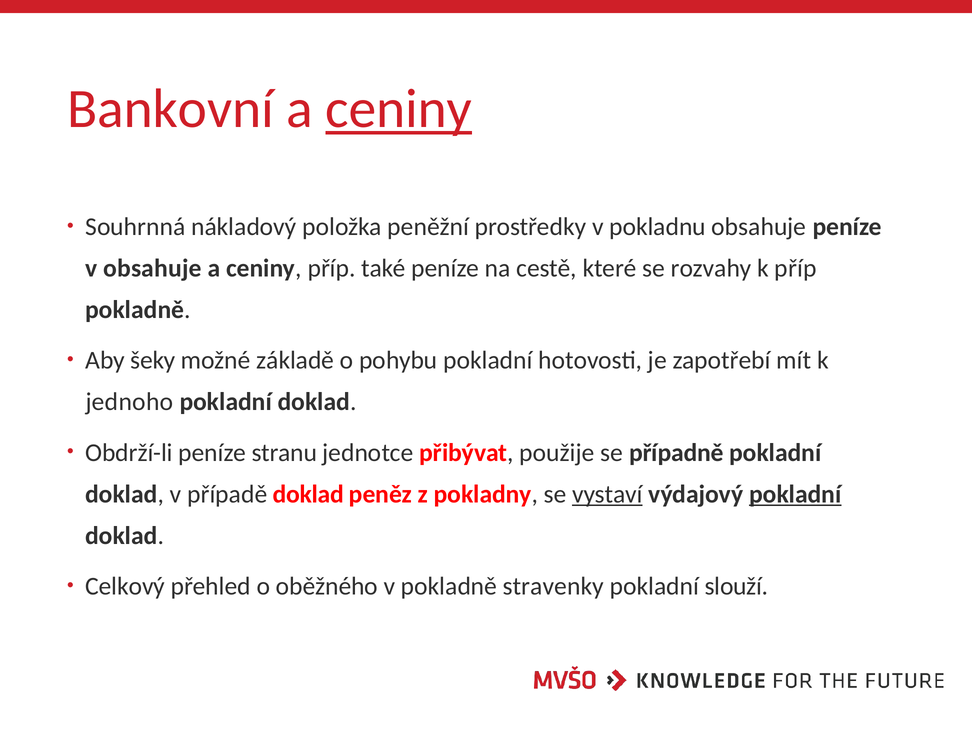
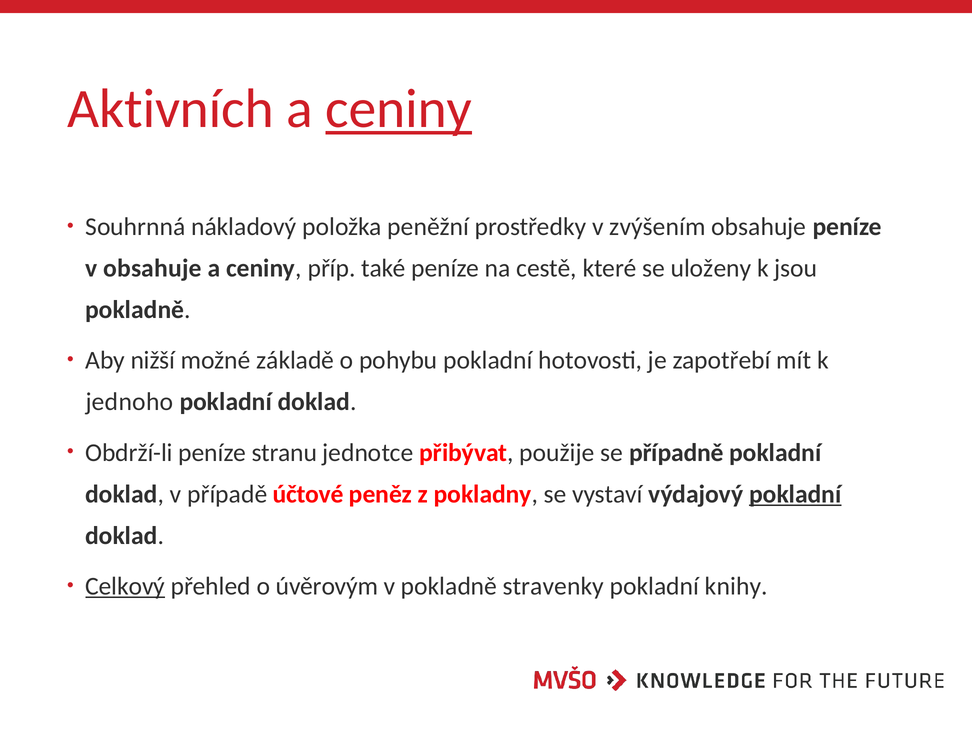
Bankovní: Bankovní -> Aktivních
pokladnu: pokladnu -> zvýšením
rozvahy: rozvahy -> uloženy
k příp: příp -> jsou
šeky: šeky -> nižší
případě doklad: doklad -> účtové
vystaví underline: present -> none
Celkový underline: none -> present
oběžného: oběžného -> úvěrovým
slouží: slouží -> knihy
